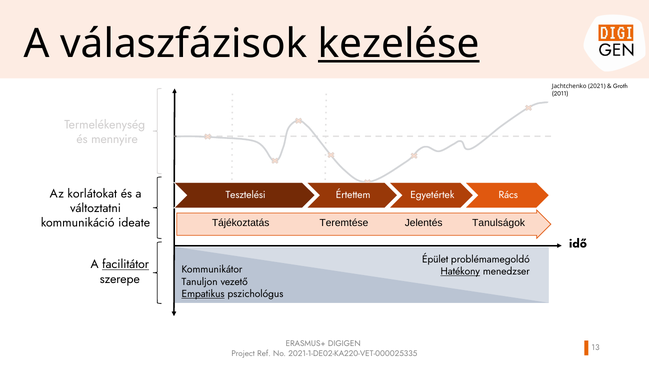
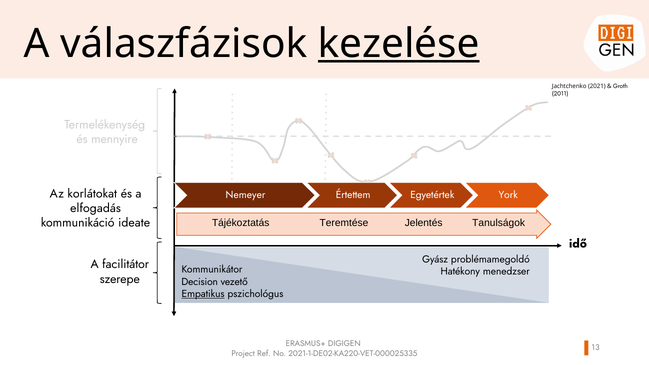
Tesztelési: Tesztelési -> Nemeyer
Rács: Rács -> York
változtatni: változtatni -> elfogadás
Épület: Épület -> Gyász
facilitátor underline: present -> none
Hatékony underline: present -> none
Tanuljon: Tanuljon -> Decision
